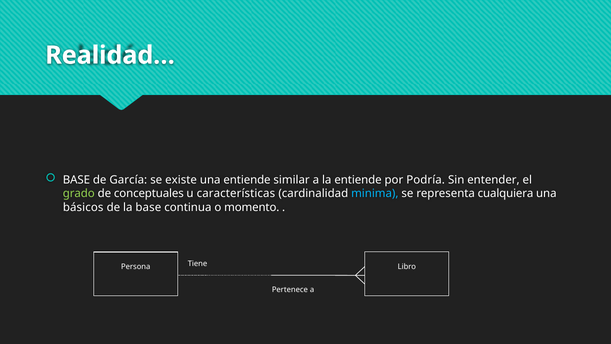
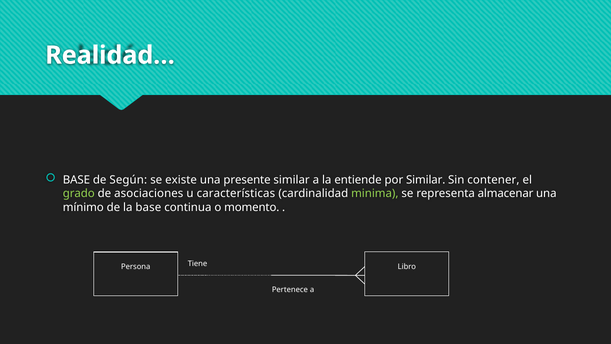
García: García -> Según
una entiende: entiende -> presente
por Podría: Podría -> Similar
entender: entender -> contener
conceptuales: conceptuales -> asociaciones
minima colour: light blue -> light green
cualquiera: cualquiera -> almacenar
básicos: básicos -> mínimo
